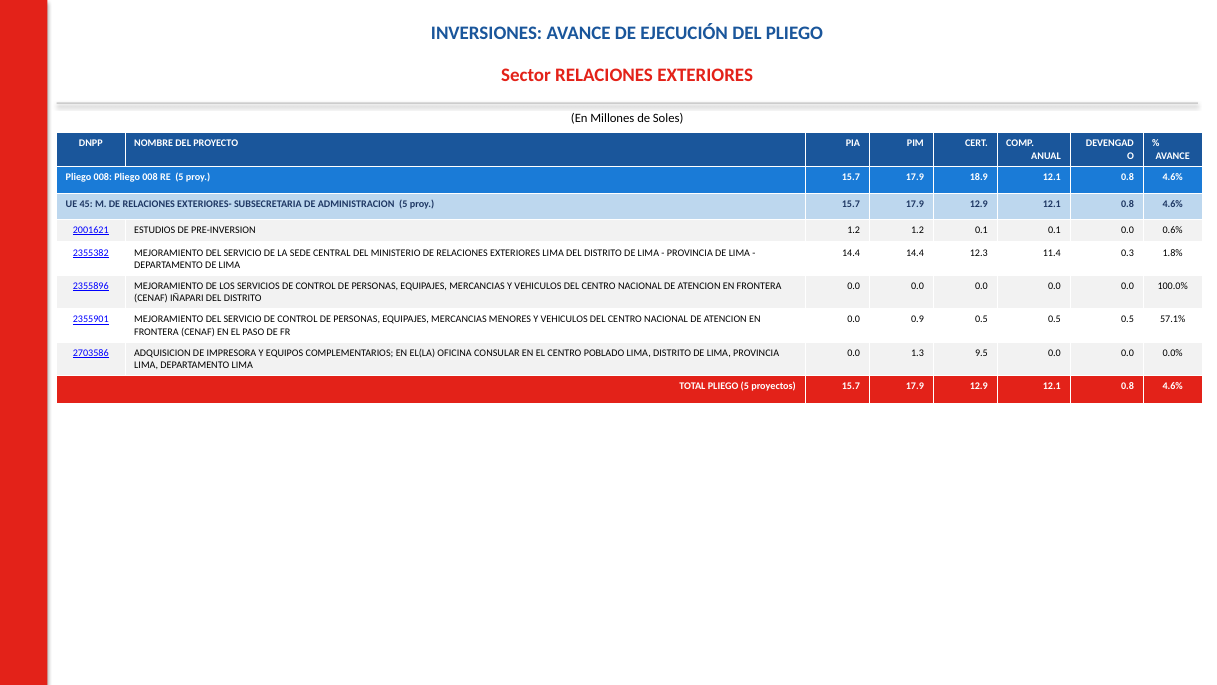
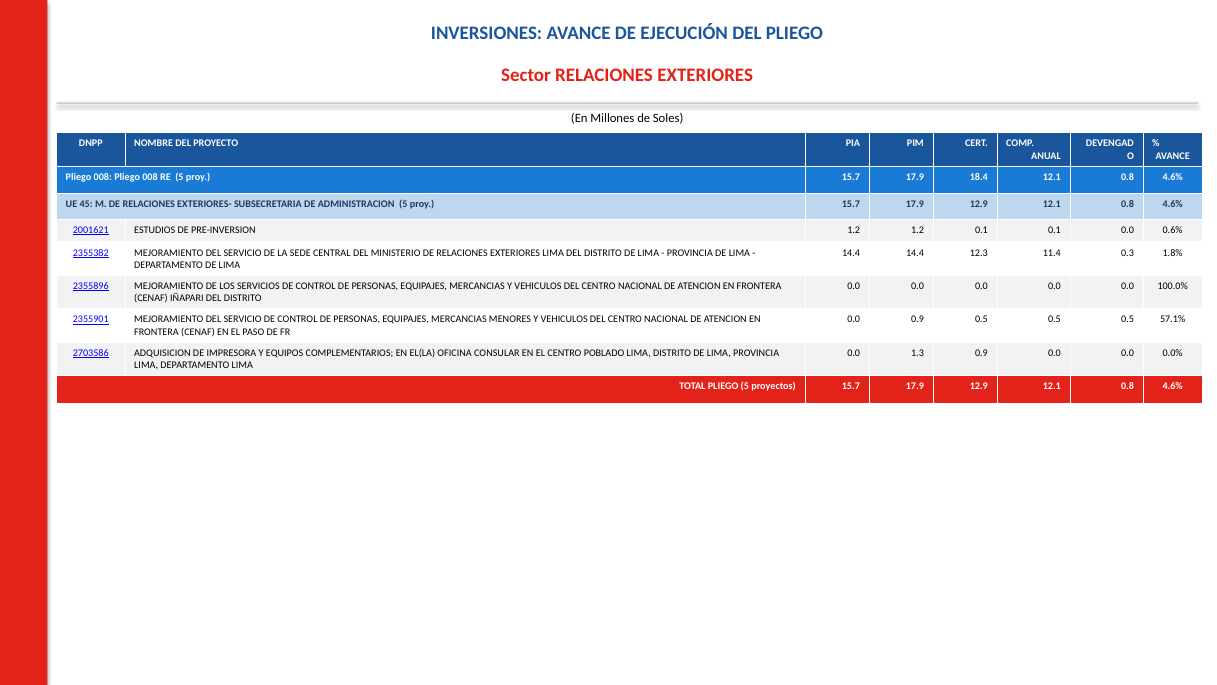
18.9: 18.9 -> 18.4
1.3 9.5: 9.5 -> 0.9
